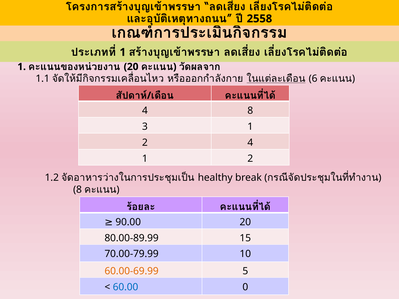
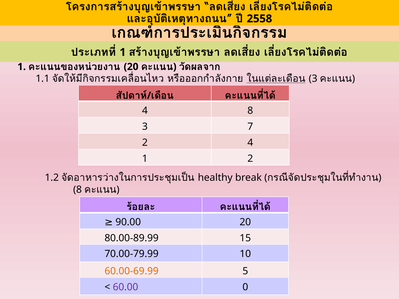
6 at (313, 79): 6 -> 3
3 1: 1 -> 7
60.00 colour: blue -> purple
